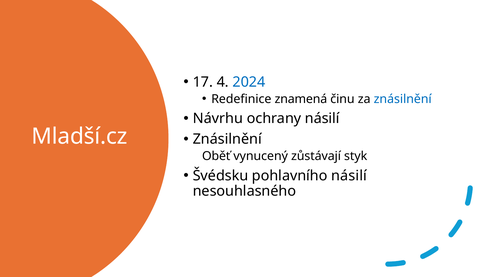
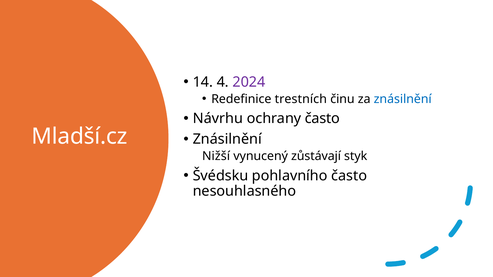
17: 17 -> 14
2024 colour: blue -> purple
znamená: znamená -> trestních
ochrany násilí: násilí -> často
Oběť: Oběť -> Nižší
pohlavního násilí: násilí -> často
